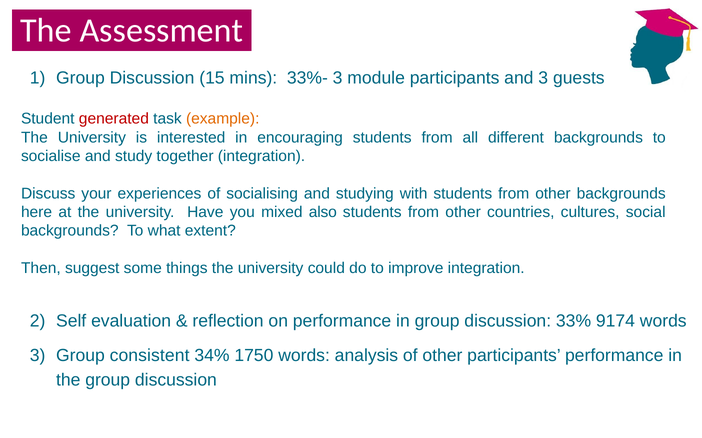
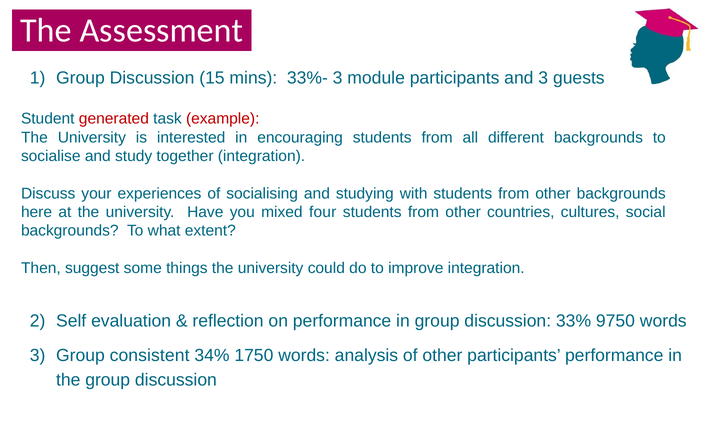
example colour: orange -> red
also: also -> four
9174: 9174 -> 9750
